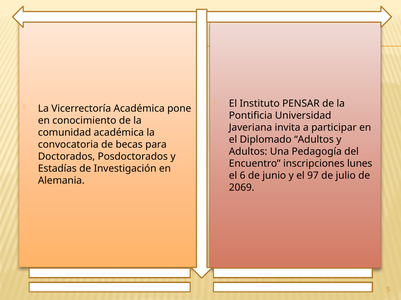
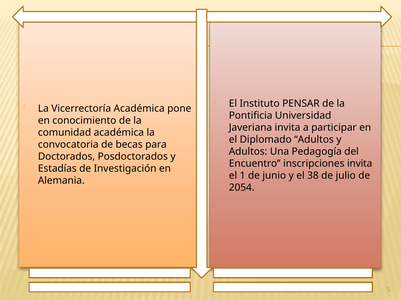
inscripciones lunes: lunes -> invita
6: 6 -> 1
97: 97 -> 38
2069: 2069 -> 2054
